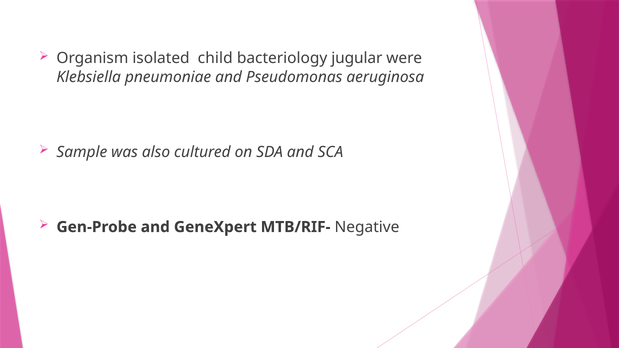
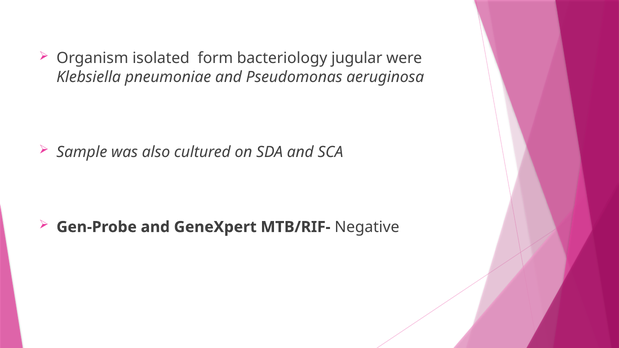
child: child -> form
